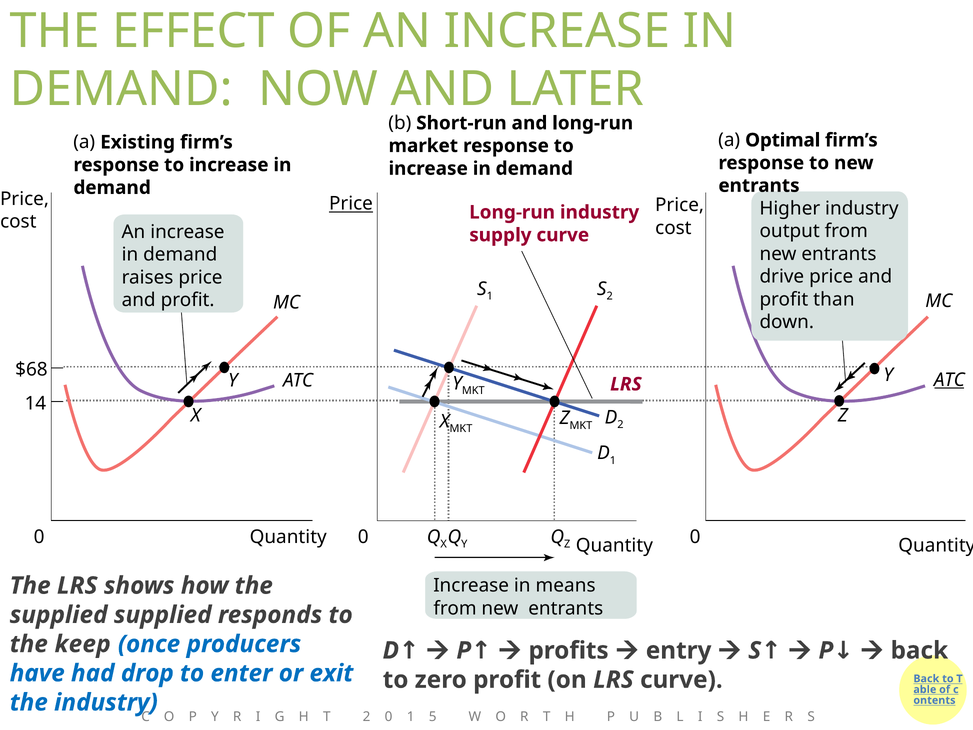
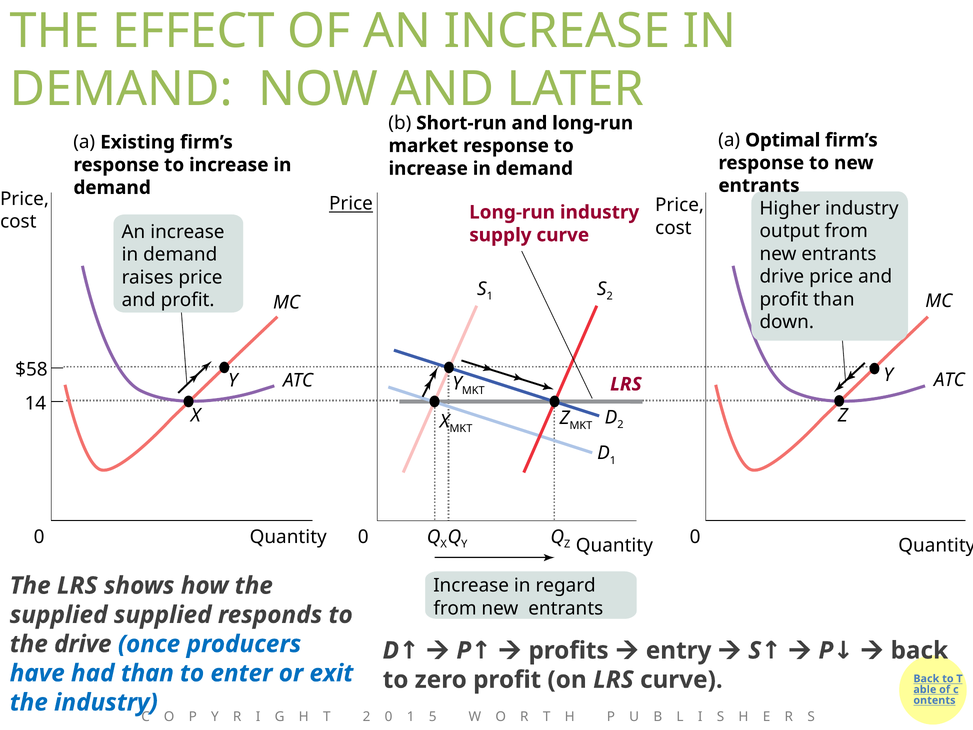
$68: $68 -> $58
ATC at (949, 380) underline: present -> none
means: means -> regard
the keep: keep -> drive
had drop: drop -> than
